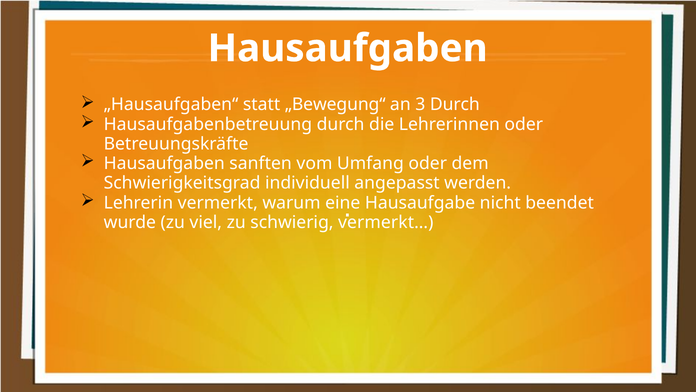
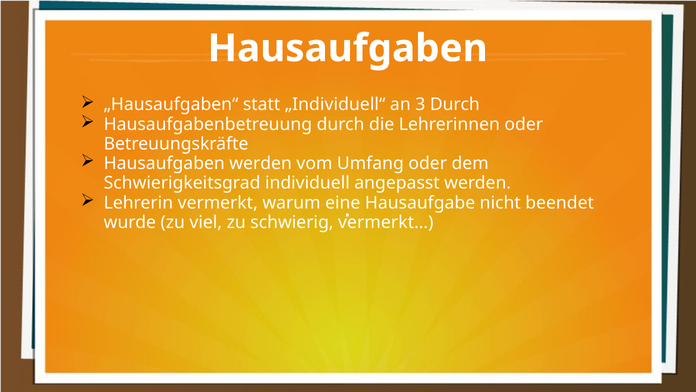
„Bewegung“: „Bewegung“ -> „Individuell“
Hausaufgaben sanften: sanften -> werden
